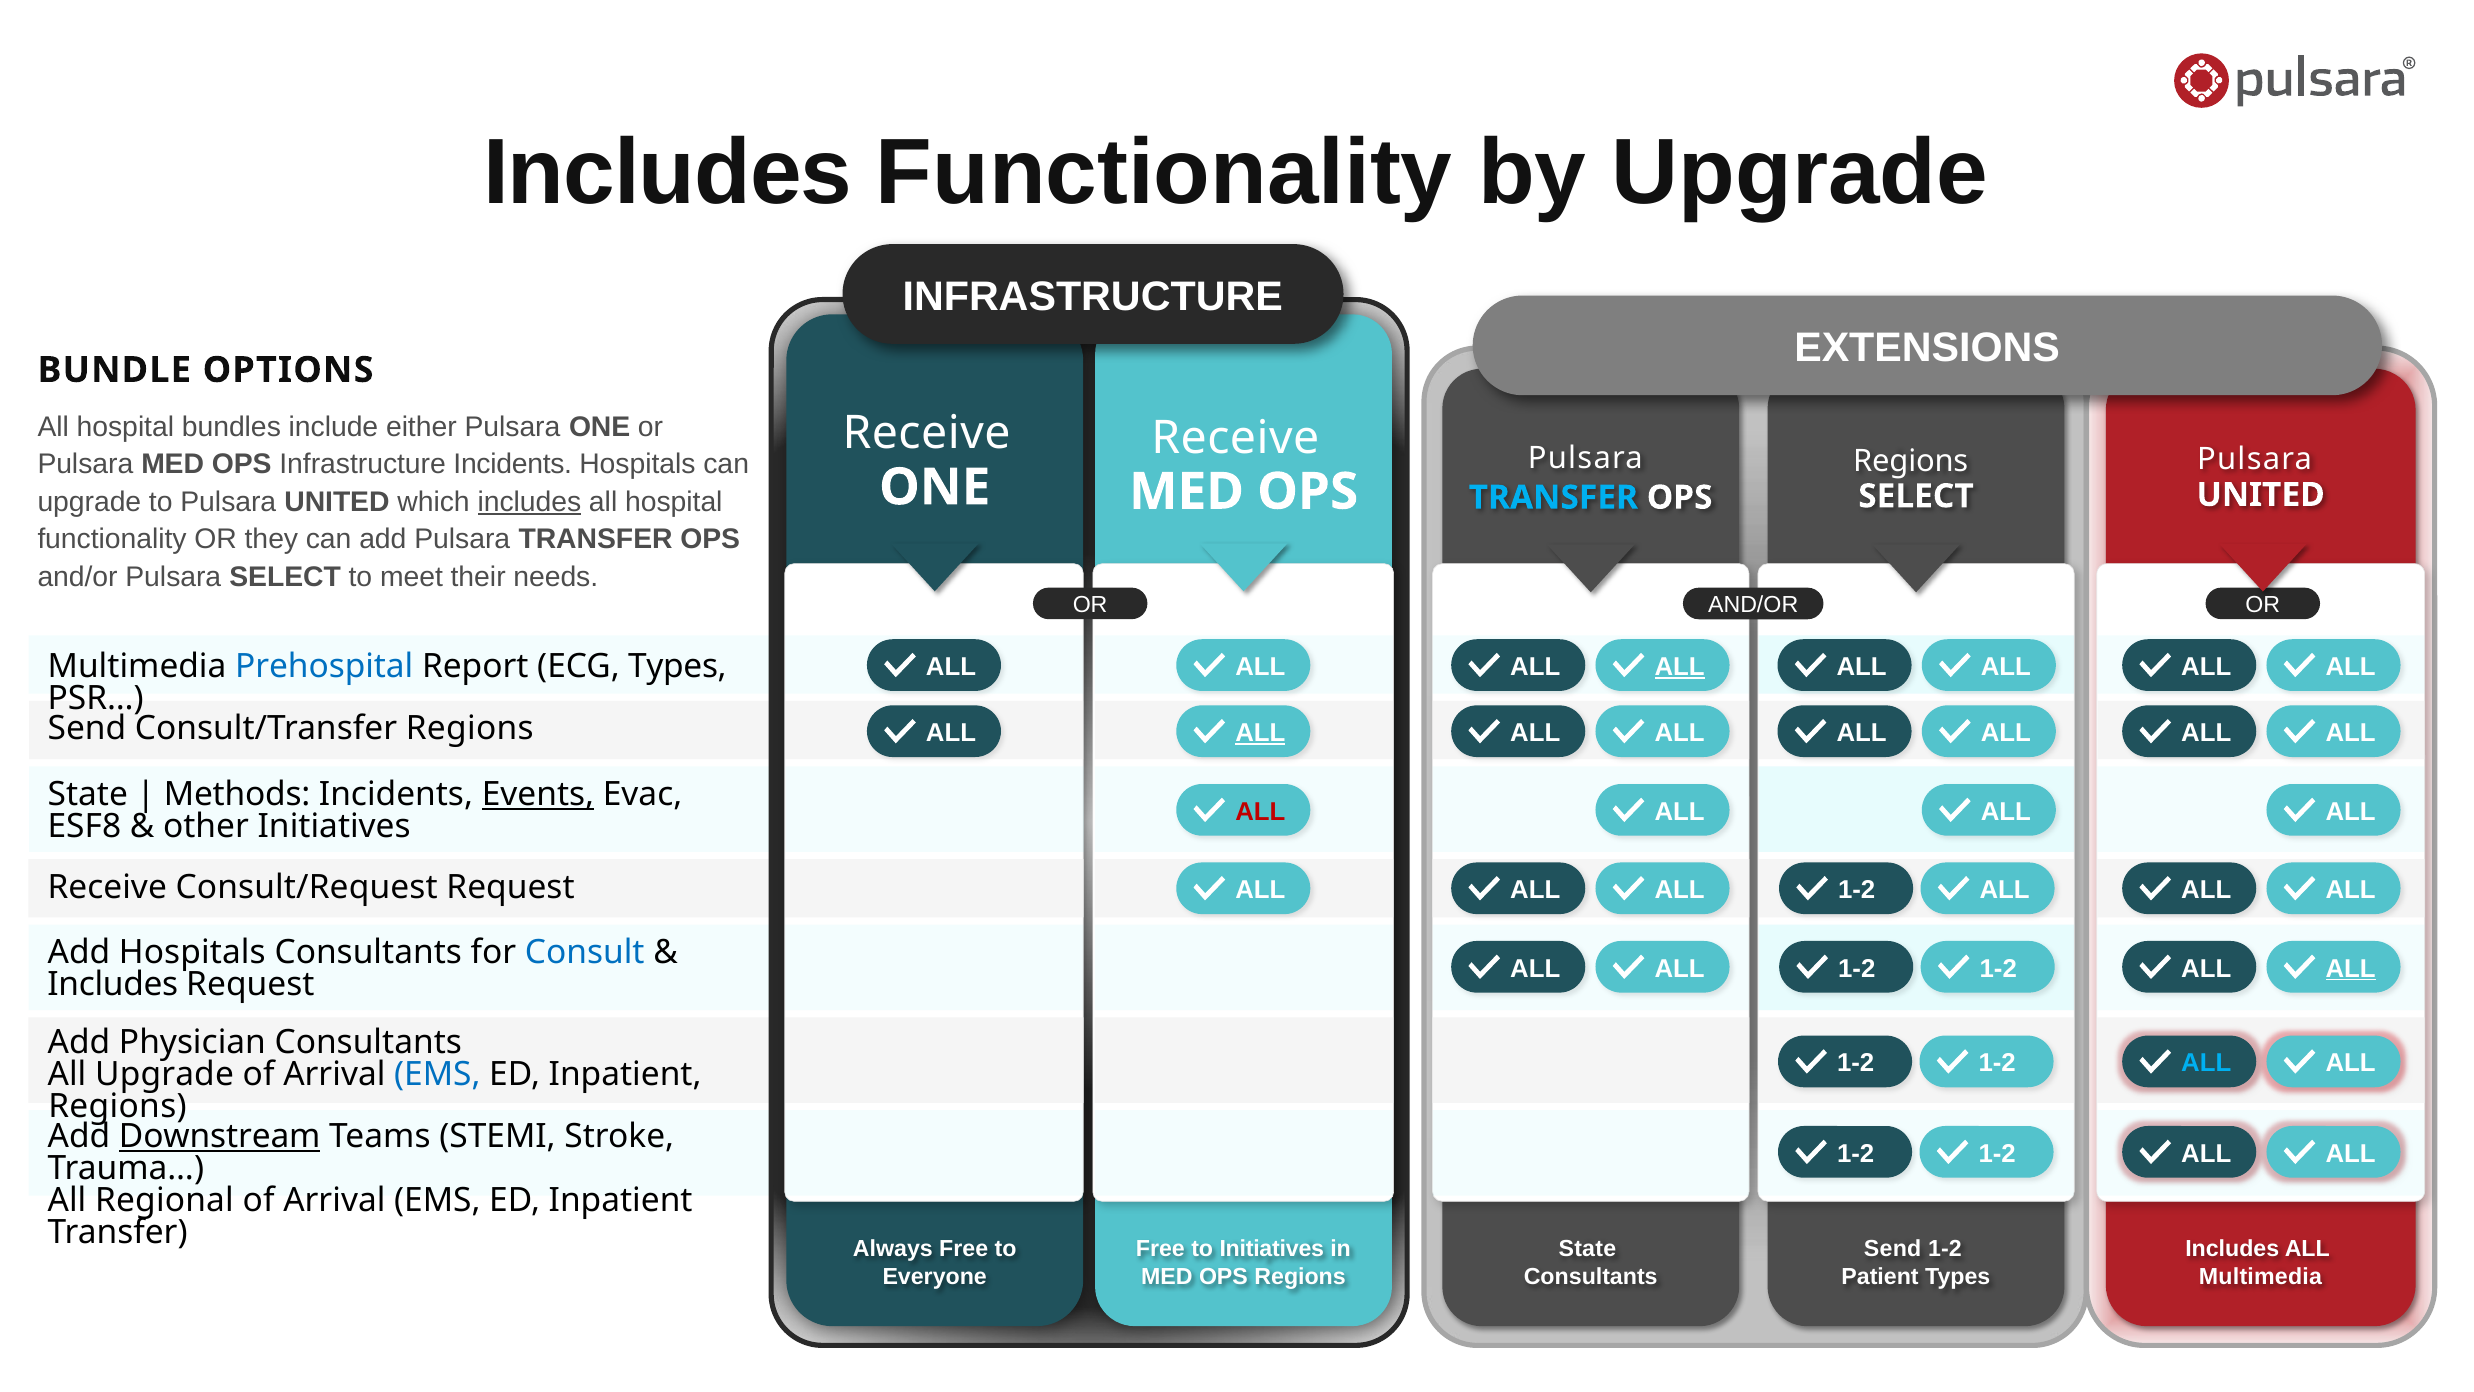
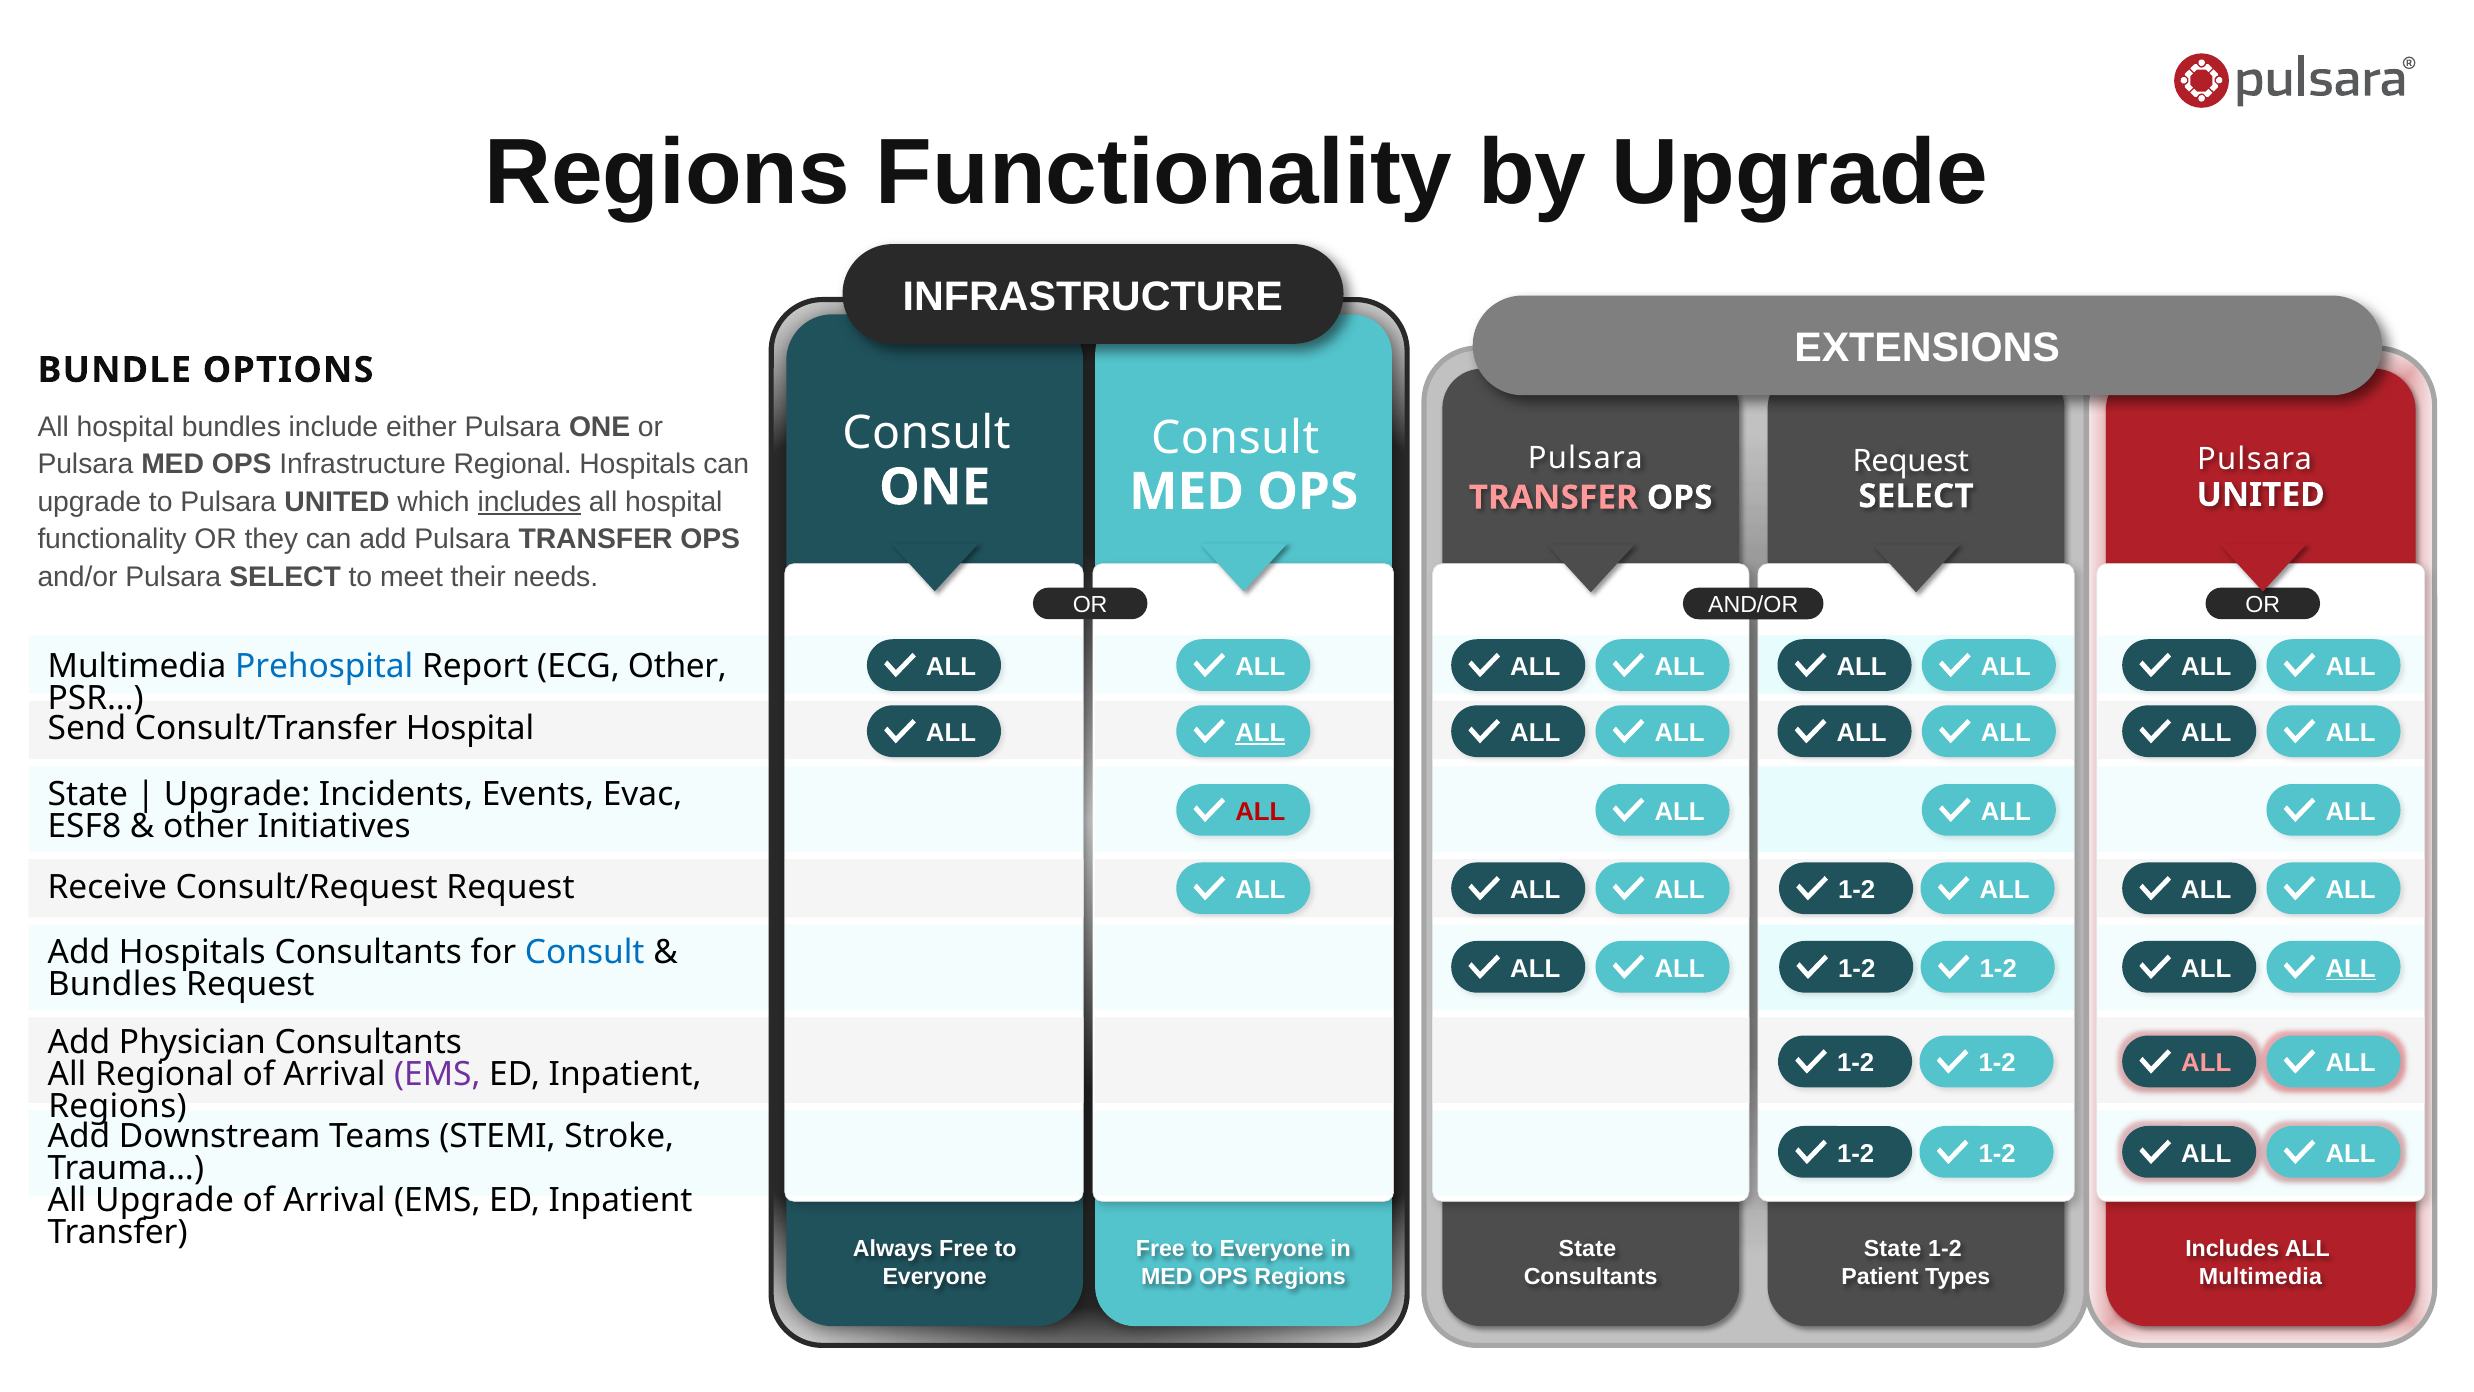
Includes at (668, 173): Includes -> Regions
Receive at (926, 433): Receive -> Consult
Receive at (1235, 438): Receive -> Consult
Infrastructure Incidents: Incidents -> Regional
Regions at (1911, 461): Regions -> Request
TRANSFER at (1553, 497) colour: light blue -> pink
ALL at (1680, 667) underline: present -> none
ECG Types: Types -> Other
Consult/Transfer Regions: Regions -> Hospital
Methods at (237, 794): Methods -> Upgrade
Events underline: present -> none
Includes at (113, 984): Includes -> Bundles
ALL at (2206, 1063) colour: light blue -> pink
All Upgrade: Upgrade -> Regional
EMS at (437, 1074) colour: blue -> purple
Downstream underline: present -> none
All Regional: Regional -> Upgrade
Initiatives at (1272, 1249): Initiatives -> Everyone
Send at (1893, 1249): Send -> State
